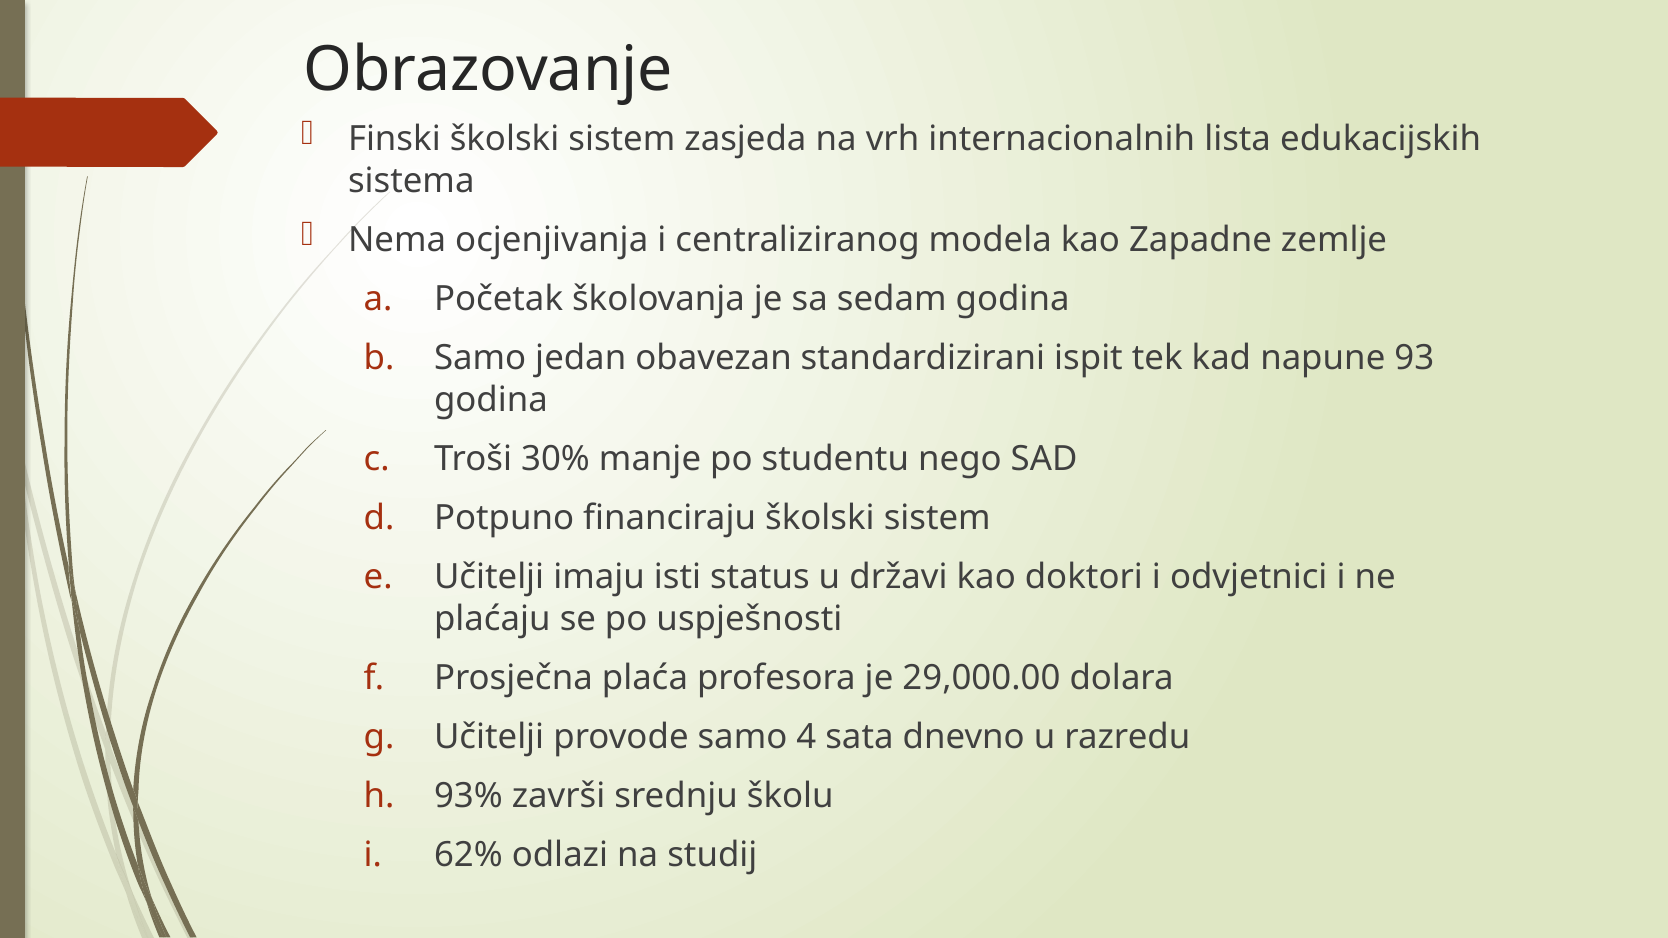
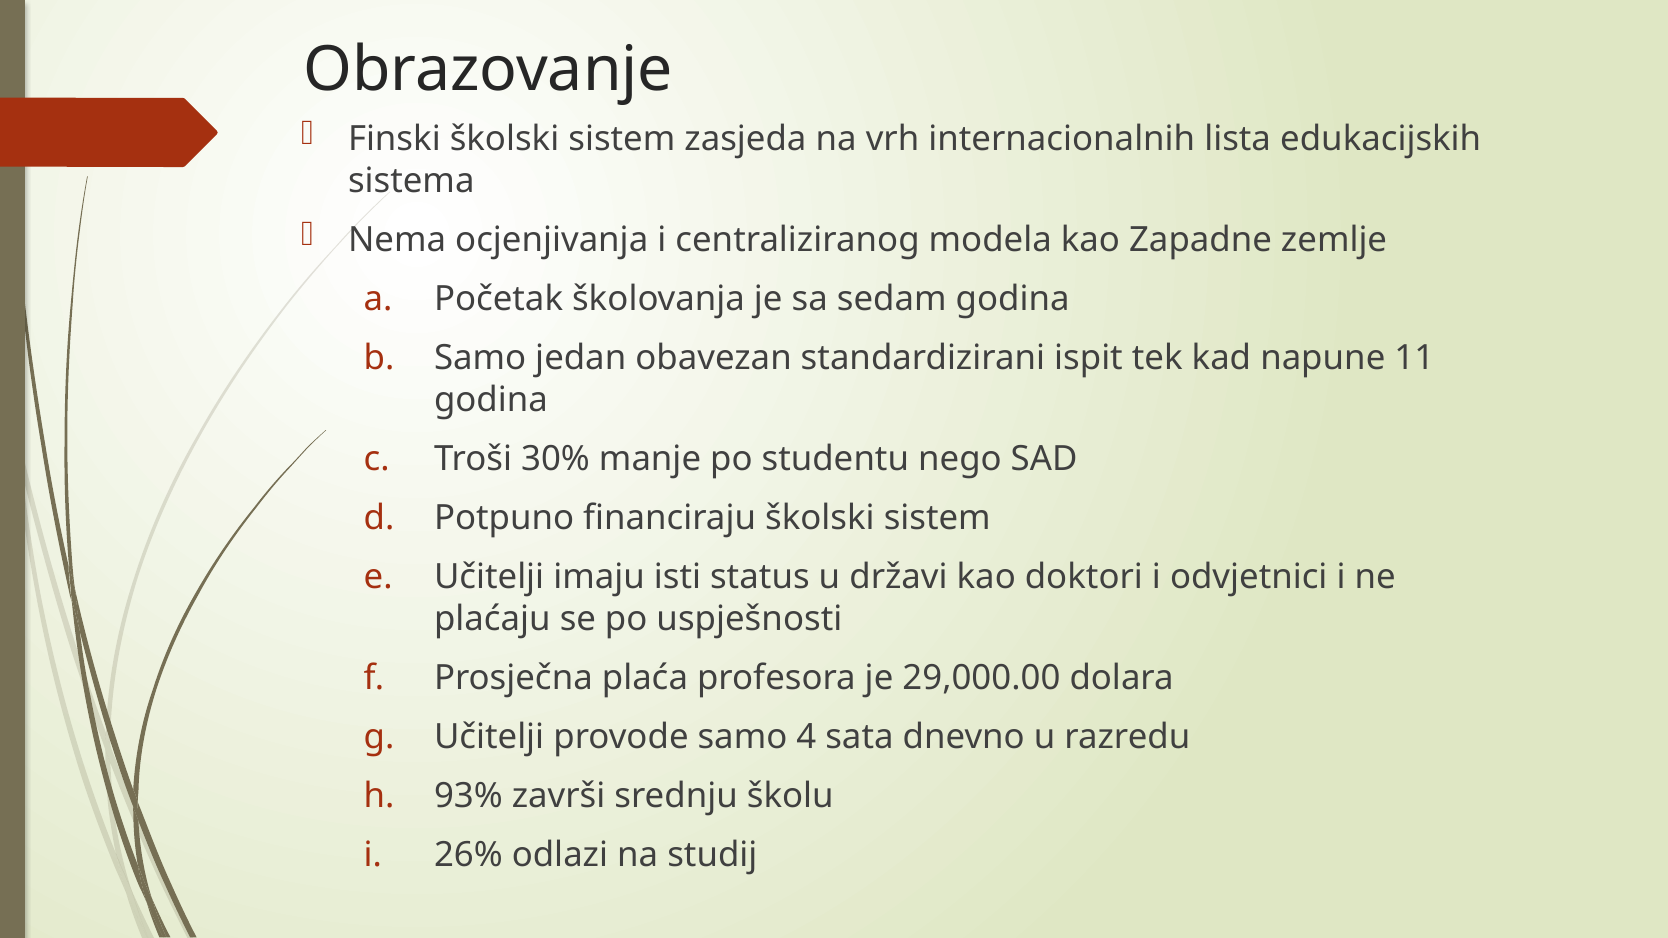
93: 93 -> 11
62%: 62% -> 26%
